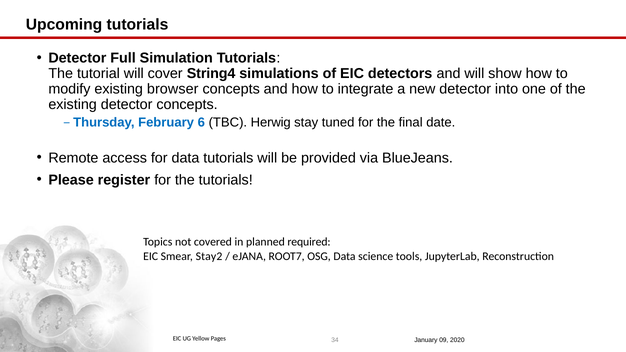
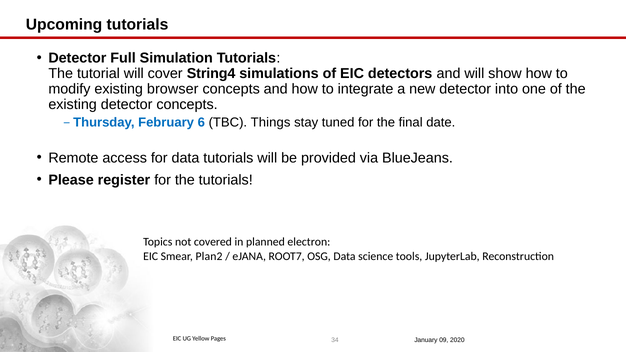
Herwig: Herwig -> Things
required: required -> electron
Stay2: Stay2 -> Plan2
